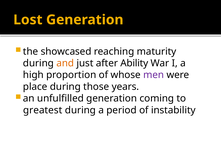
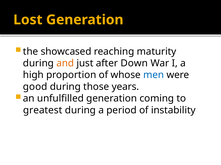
Ability: Ability -> Down
men colour: purple -> blue
place: place -> good
